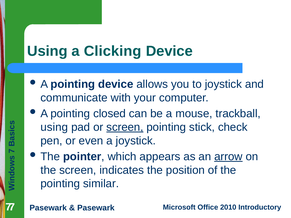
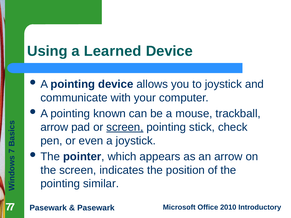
Clicking: Clicking -> Learned
closed: closed -> known
using at (54, 127): using -> arrow
arrow at (228, 157) underline: present -> none
